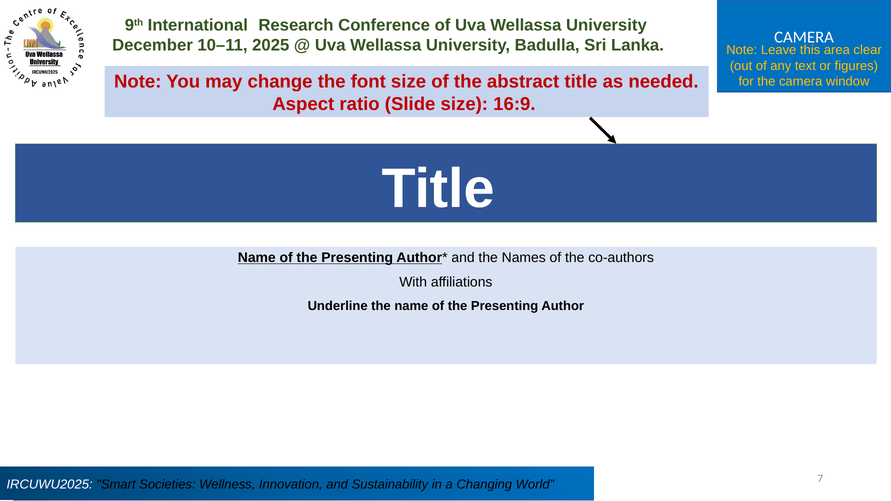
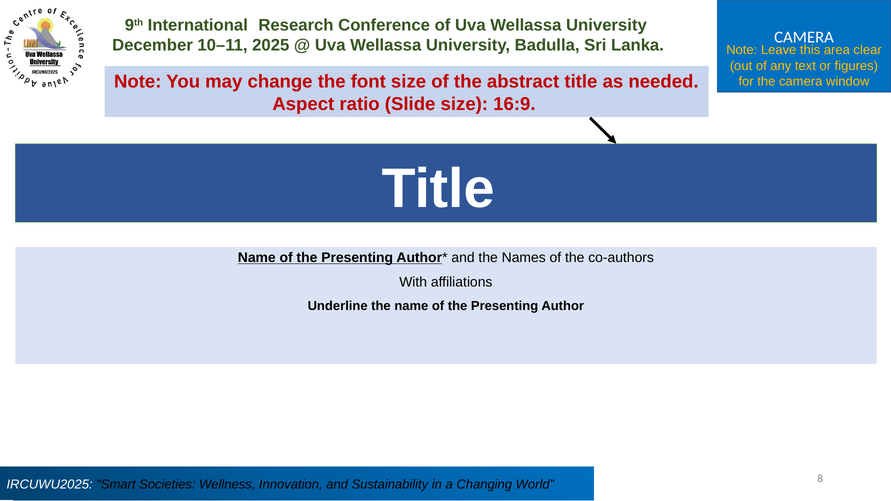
7: 7 -> 8
